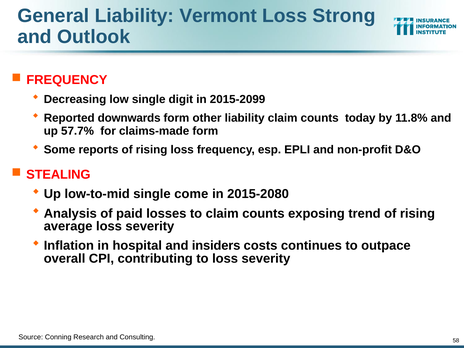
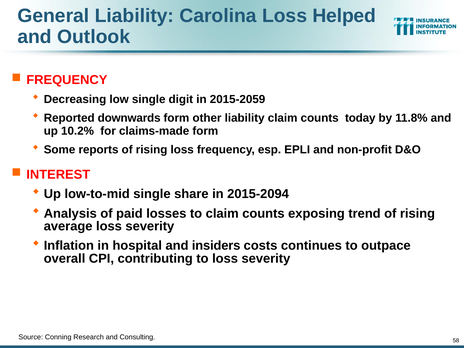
Vermont: Vermont -> Carolina
Strong: Strong -> Helped
2015-2099: 2015-2099 -> 2015-2059
57.7%: 57.7% -> 10.2%
STEALING: STEALING -> INTEREST
come: come -> share
2015-2080: 2015-2080 -> 2015-2094
